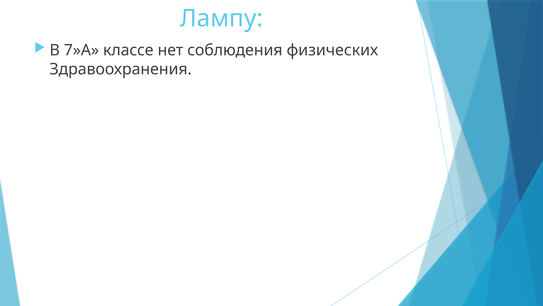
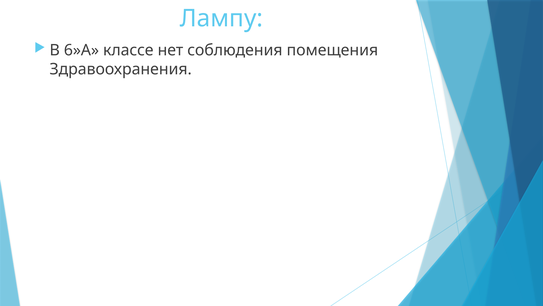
7»А: 7»А -> 6»А
физических: физических -> помещения
